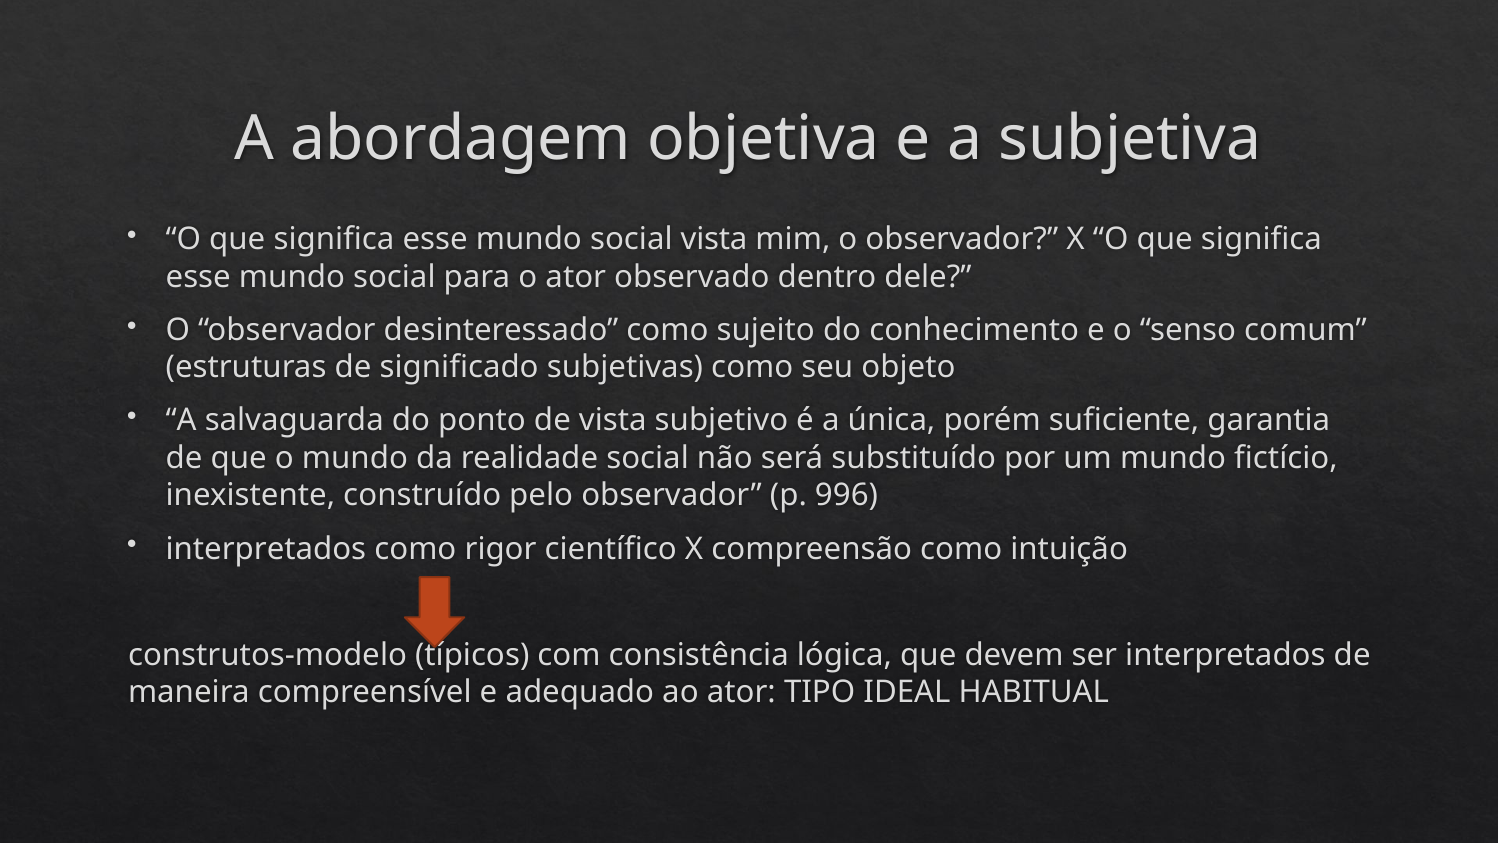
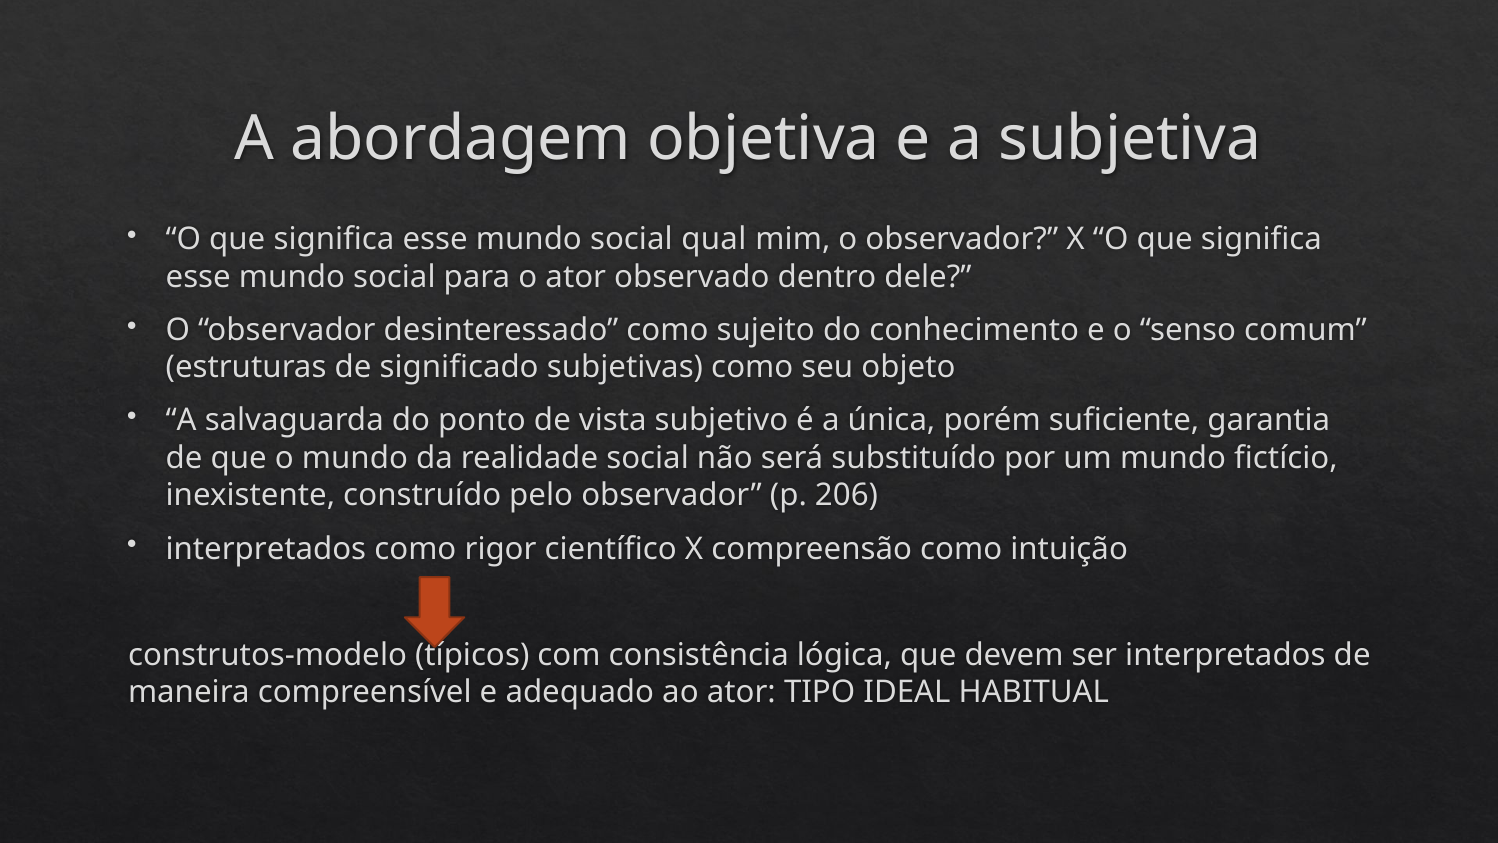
social vista: vista -> qual
996: 996 -> 206
